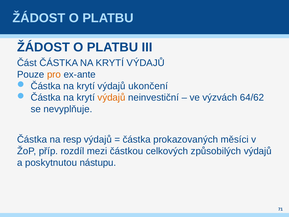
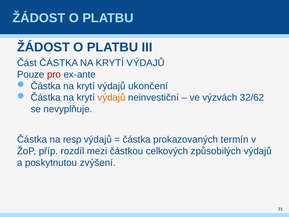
pro colour: orange -> red
64/62: 64/62 -> 32/62
měsíci: měsíci -> termín
nástupu: nástupu -> zvýšení
